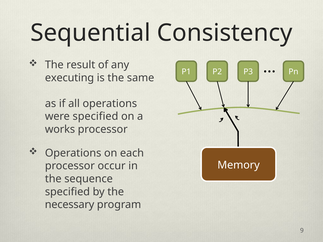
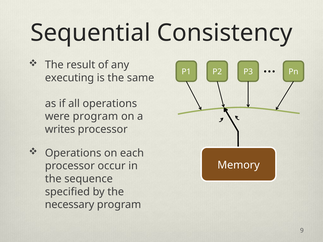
were specified: specified -> program
works: works -> writes
